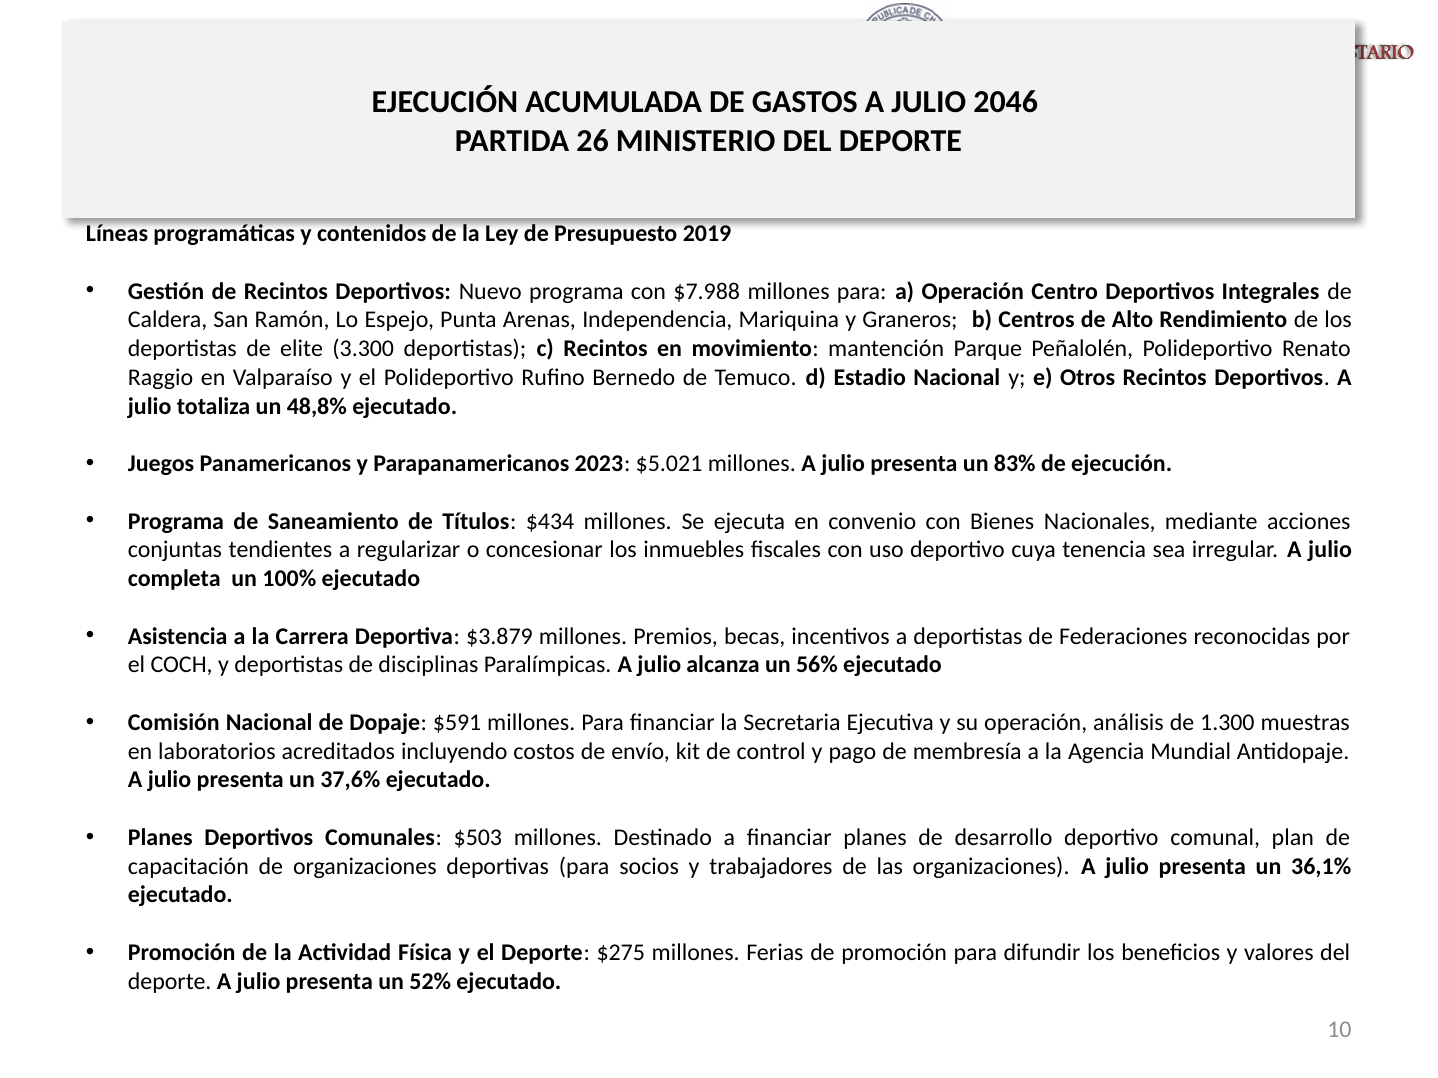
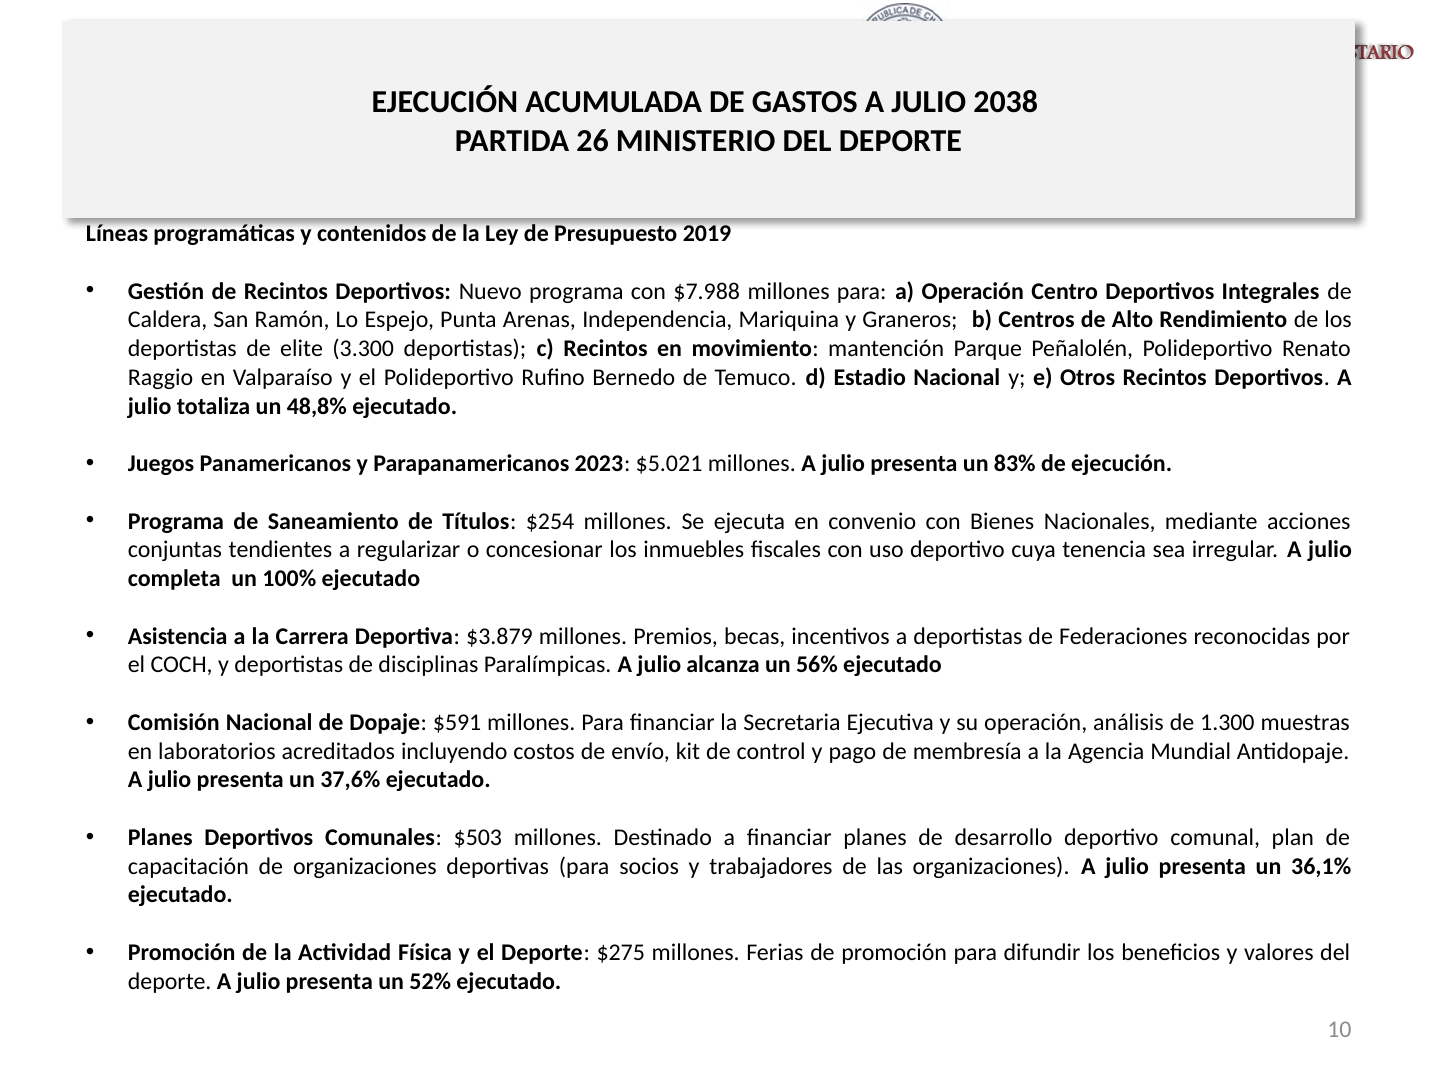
2046: 2046 -> 2038
$434: $434 -> $254
